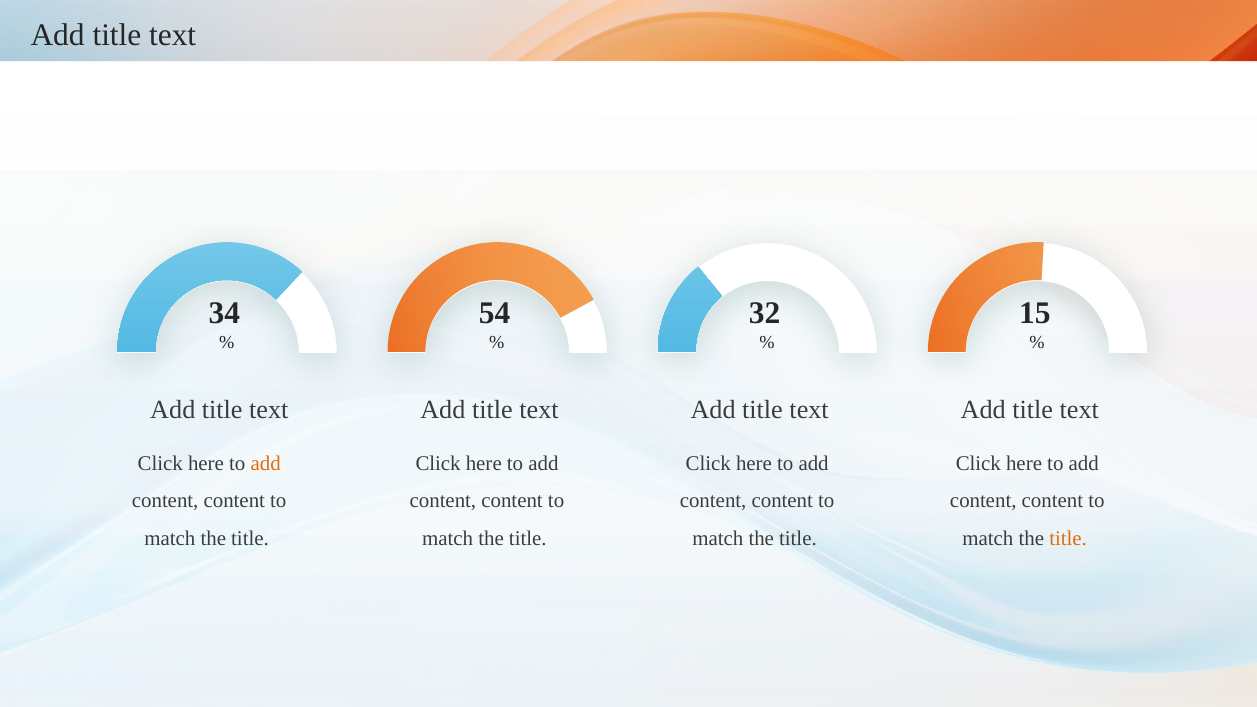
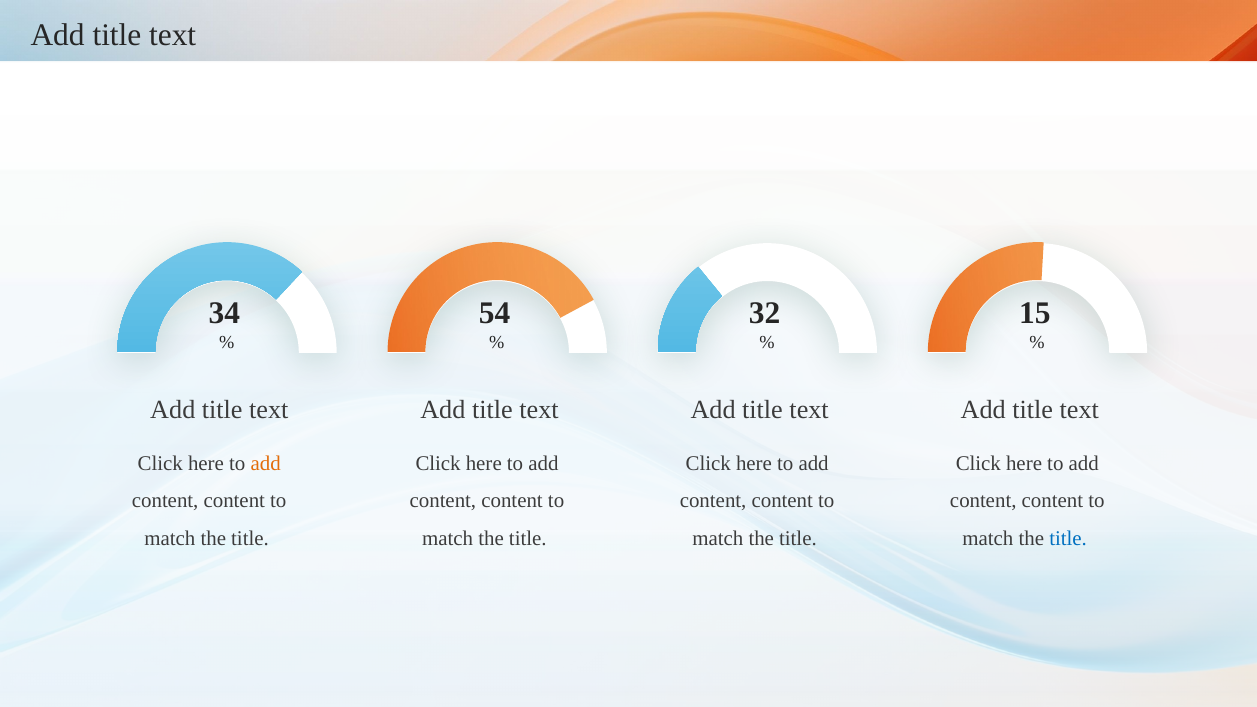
title at (1068, 539) colour: orange -> blue
